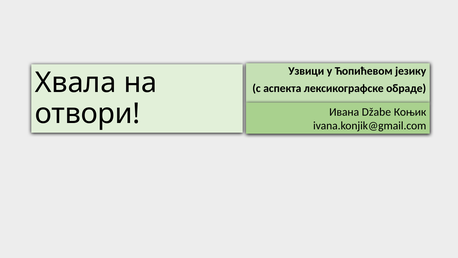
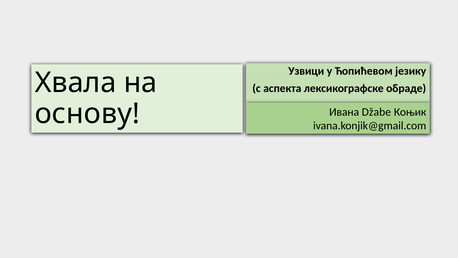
отвори: отвори -> основу
